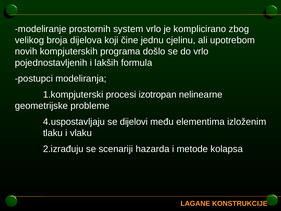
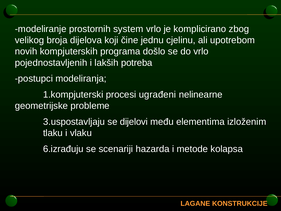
formula: formula -> potreba
izotropan: izotropan -> ugrađeni
4.uspostavljaju: 4.uspostavljaju -> 3.uspostavljaju
2.izrađuju: 2.izrađuju -> 6.izrađuju
